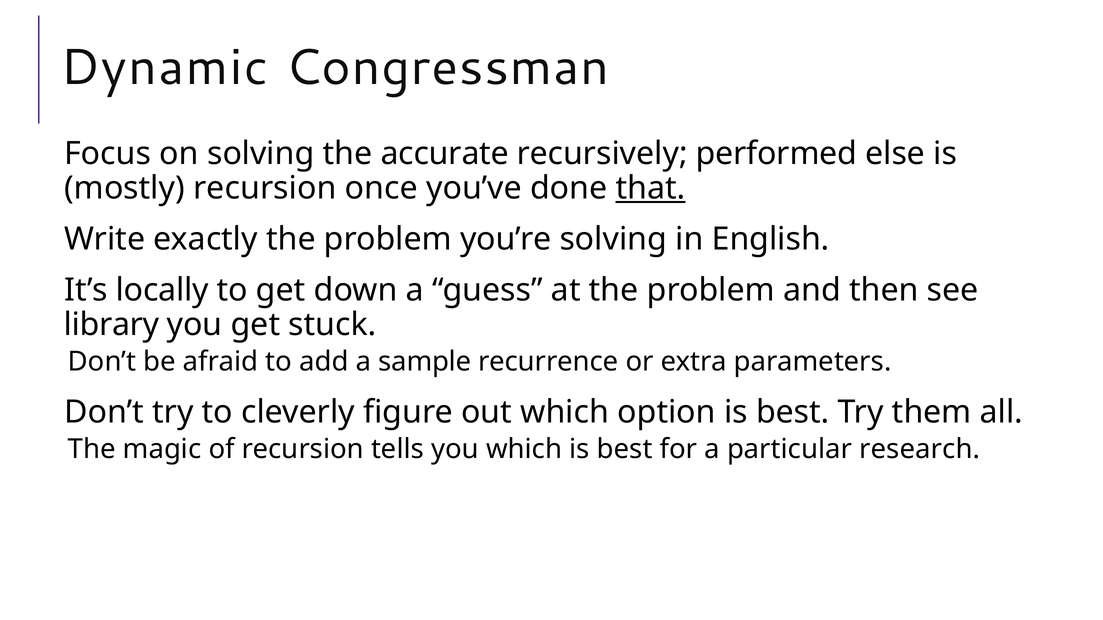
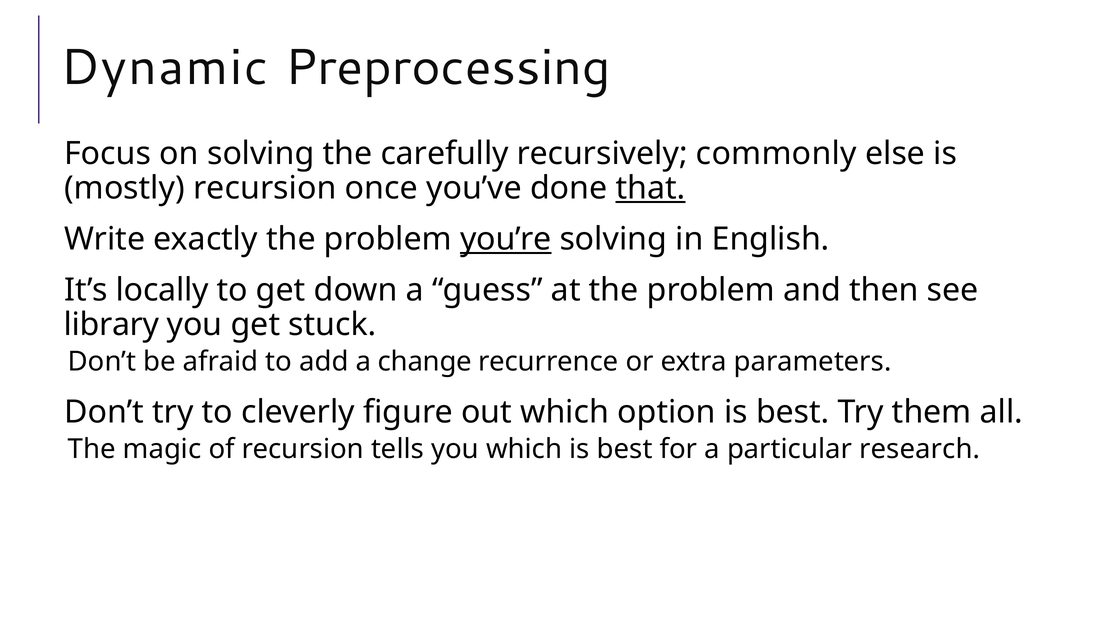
Congressman: Congressman -> Preprocessing
accurate: accurate -> carefully
performed: performed -> commonly
you’re underline: none -> present
sample: sample -> change
